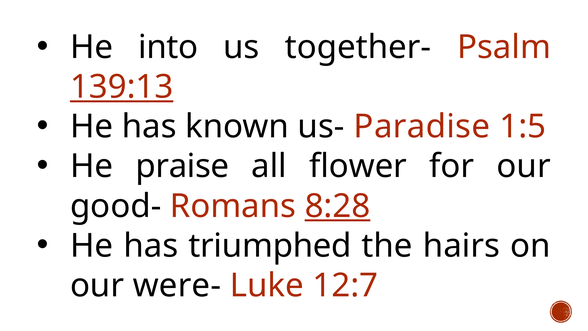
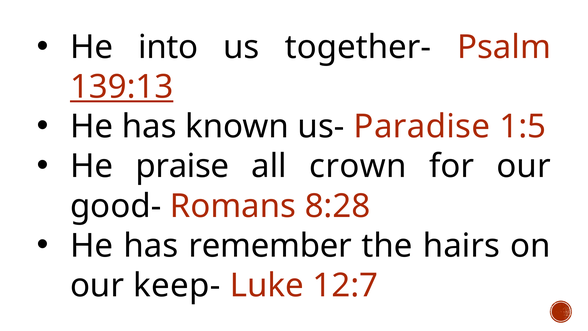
flower: flower -> crown
8:28 underline: present -> none
triumphed: triumphed -> remember
were-: were- -> keep-
